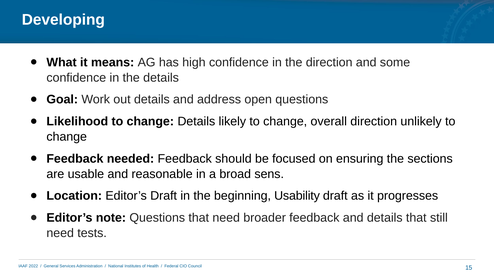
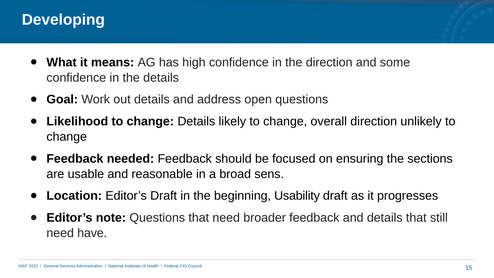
tests: tests -> have
